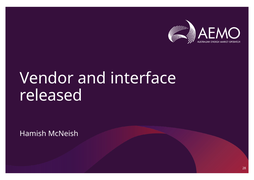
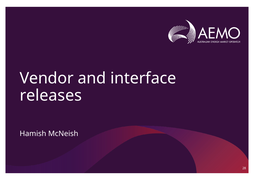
released: released -> releases
